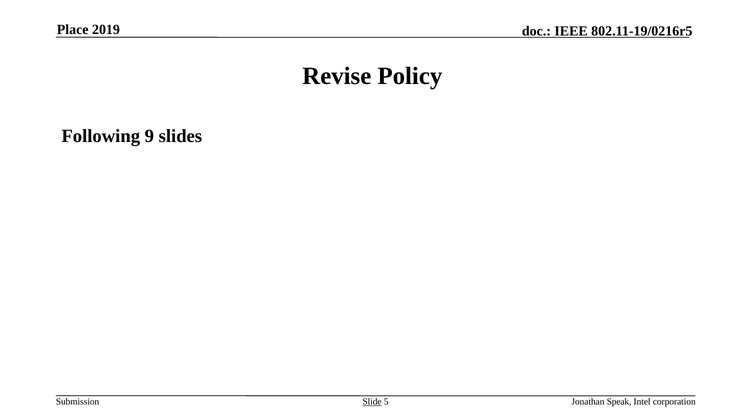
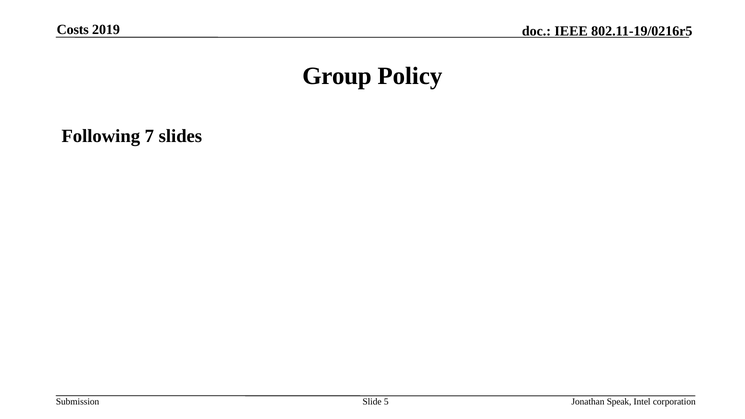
Place: Place -> Costs
Revise: Revise -> Group
9: 9 -> 7
Slide underline: present -> none
